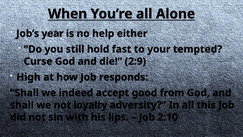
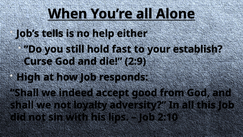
year: year -> tells
tempted: tempted -> establish
